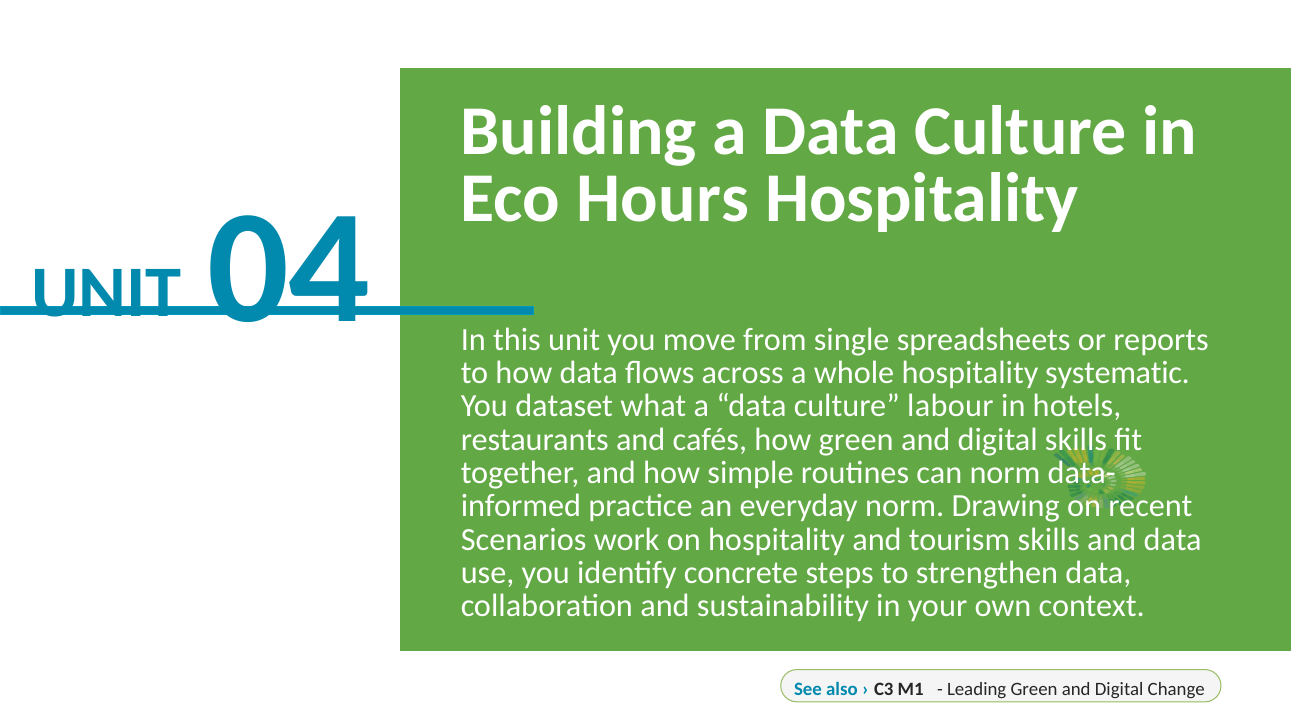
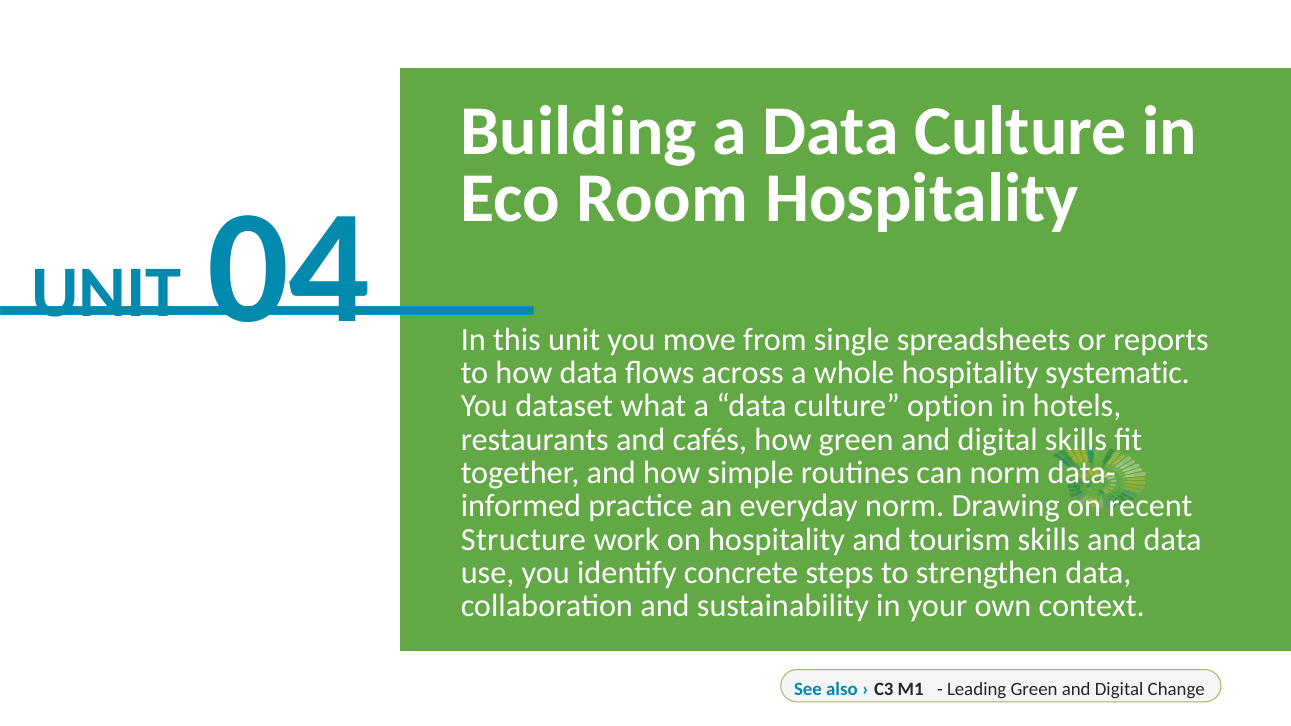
Hours: Hours -> Room
labour: labour -> option
Scenarios: Scenarios -> Structure
